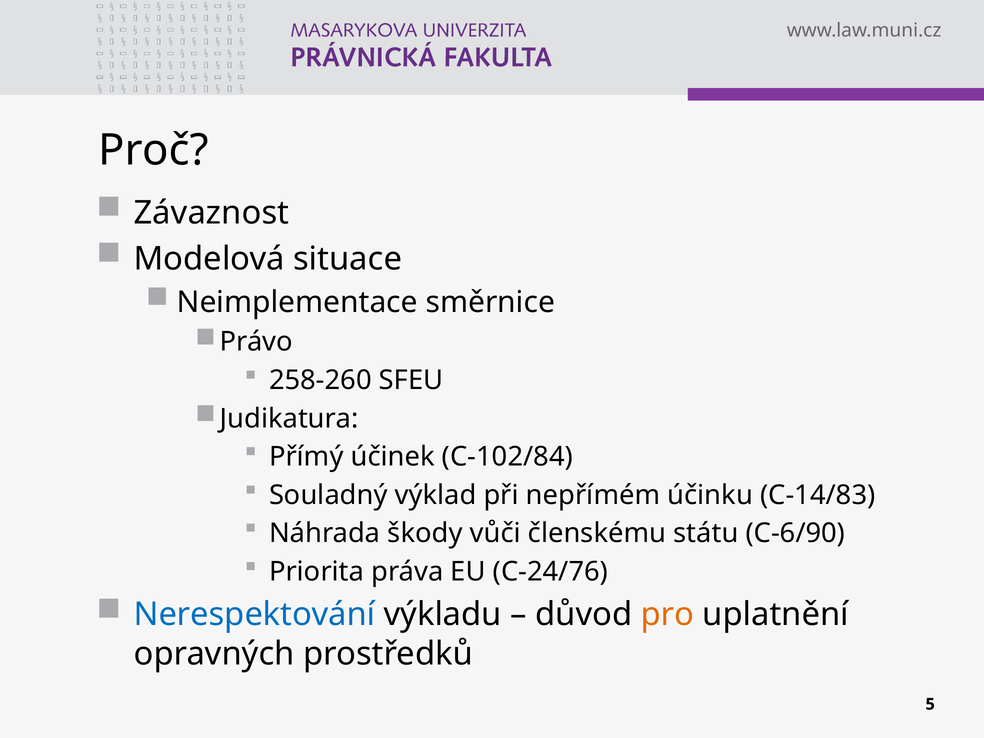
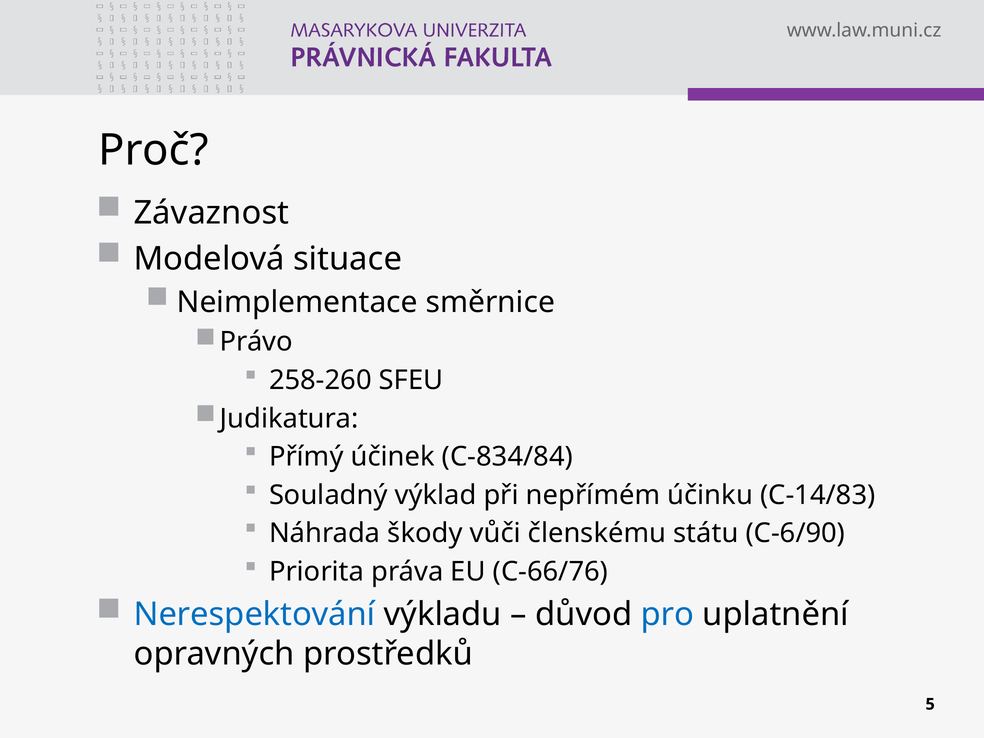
C-102/84: C-102/84 -> C-834/84
C-24/76: C-24/76 -> C-66/76
pro colour: orange -> blue
